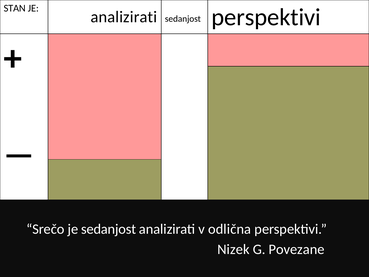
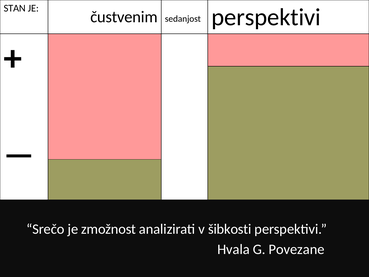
analizirati at (124, 17): analizirati -> čustvenim
je sedanjost: sedanjost -> zmožnost
odlična: odlična -> šibkosti
Nizek: Nizek -> Hvala
